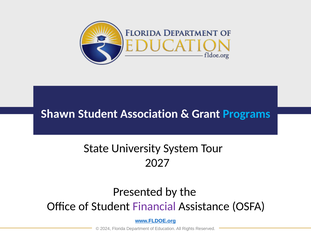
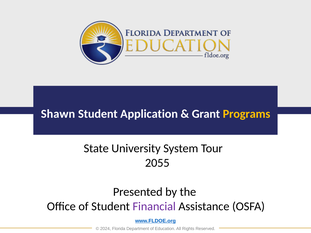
Association: Association -> Application
Programs colour: light blue -> yellow
2027: 2027 -> 2055
